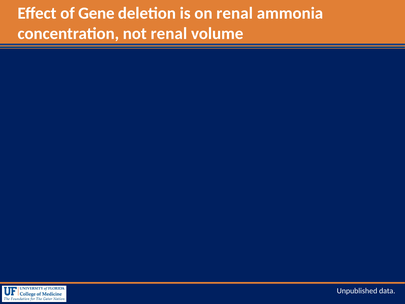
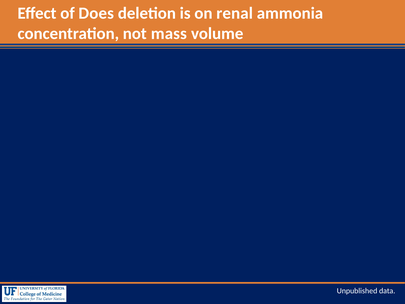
Gene: Gene -> Does
not renal: renal -> mass
